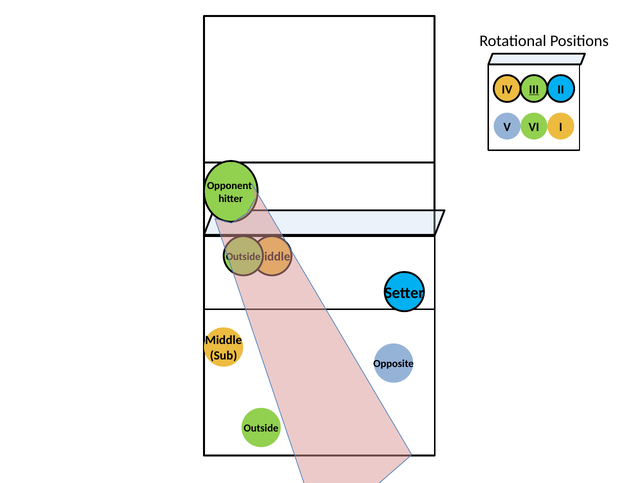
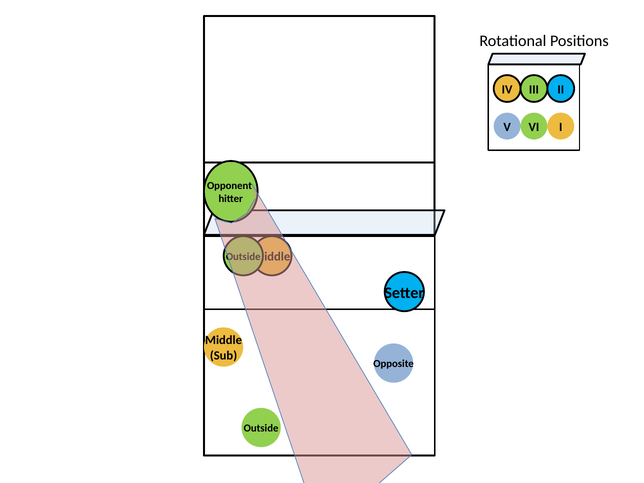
III underline: present -> none
